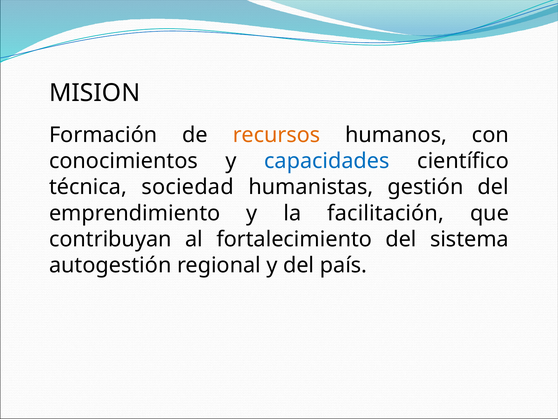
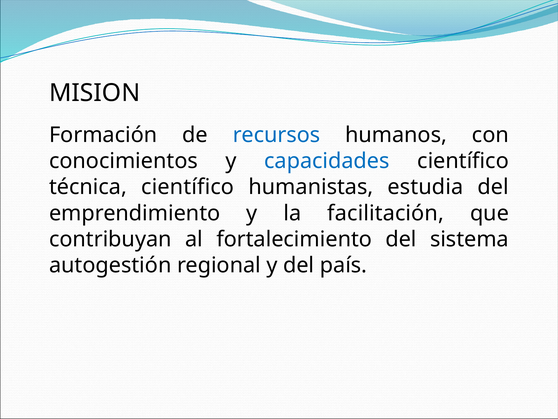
recursos colour: orange -> blue
técnica sociedad: sociedad -> científico
gestión: gestión -> estudia
